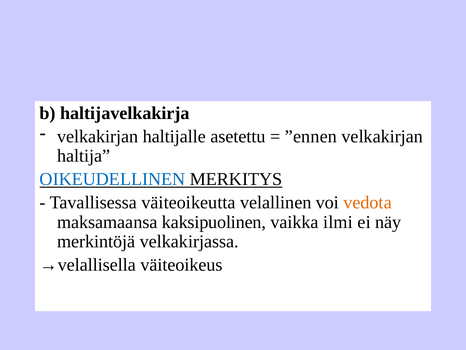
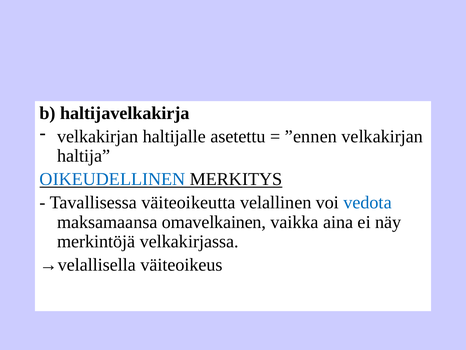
vedota colour: orange -> blue
kaksipuolinen: kaksipuolinen -> omavelkainen
ilmi: ilmi -> aina
